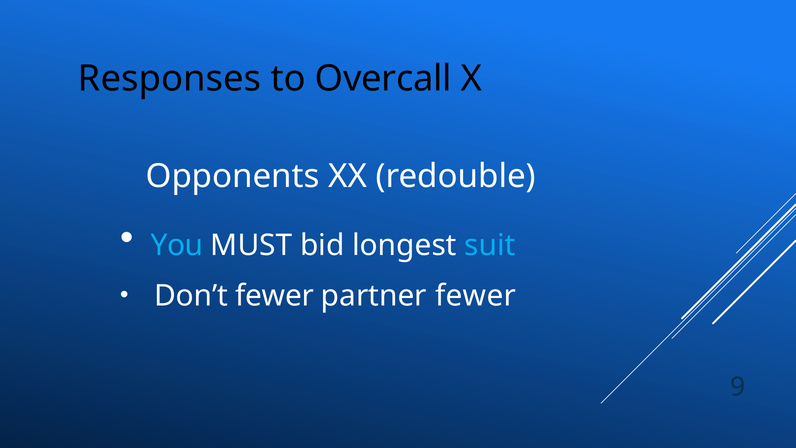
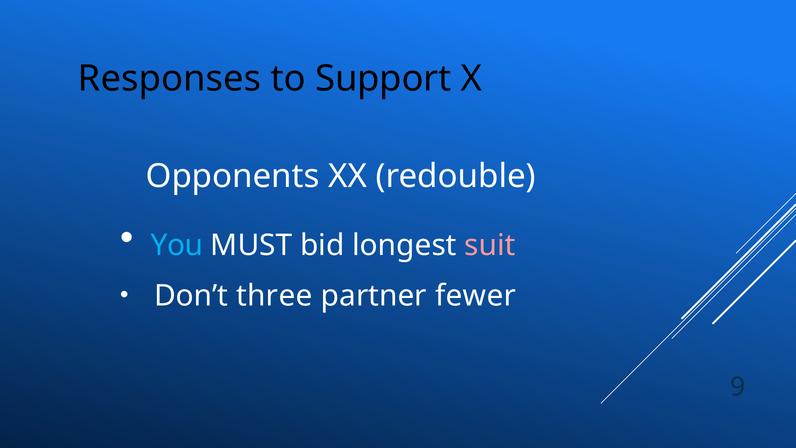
Overcall: Overcall -> Support
suit colour: light blue -> pink
Don’t fewer: fewer -> three
